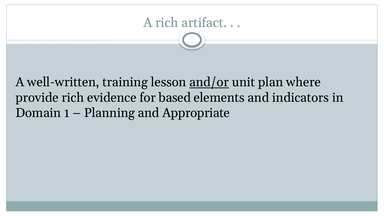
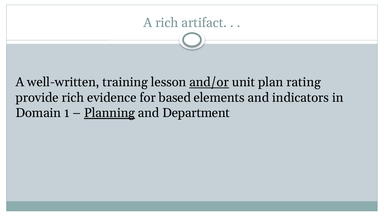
where: where -> rating
Planning underline: none -> present
Appropriate: Appropriate -> Department
